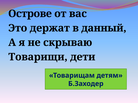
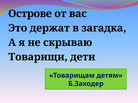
данный: данный -> загадка
